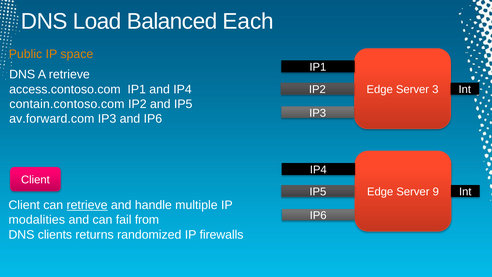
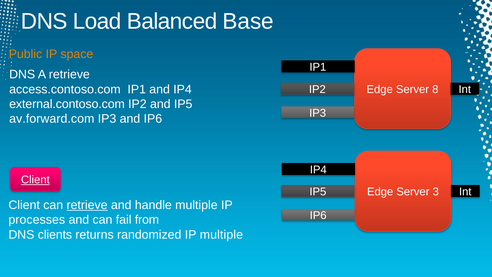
Each: Each -> Base
3: 3 -> 8
contain.contoso.com: contain.contoso.com -> external.contoso.com
Client at (35, 180) underline: none -> present
9: 9 -> 3
modalities: modalities -> processes
IP firewalls: firewalls -> multiple
